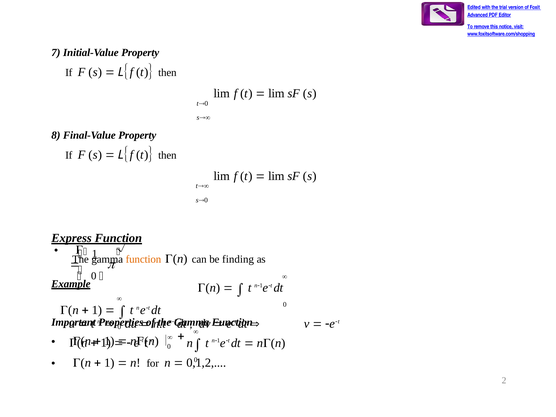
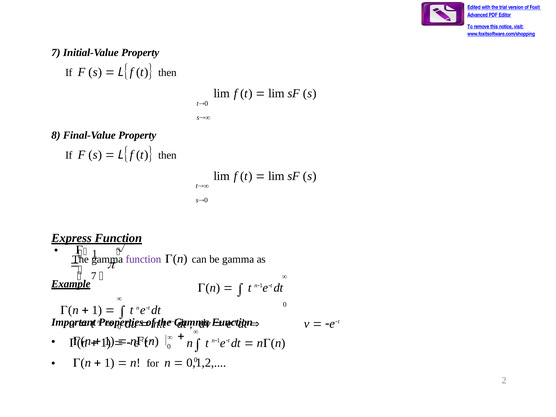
function at (143, 259) colour: orange -> purple
be finding: finding -> gamma
0 at (94, 276): 0 -> 7
